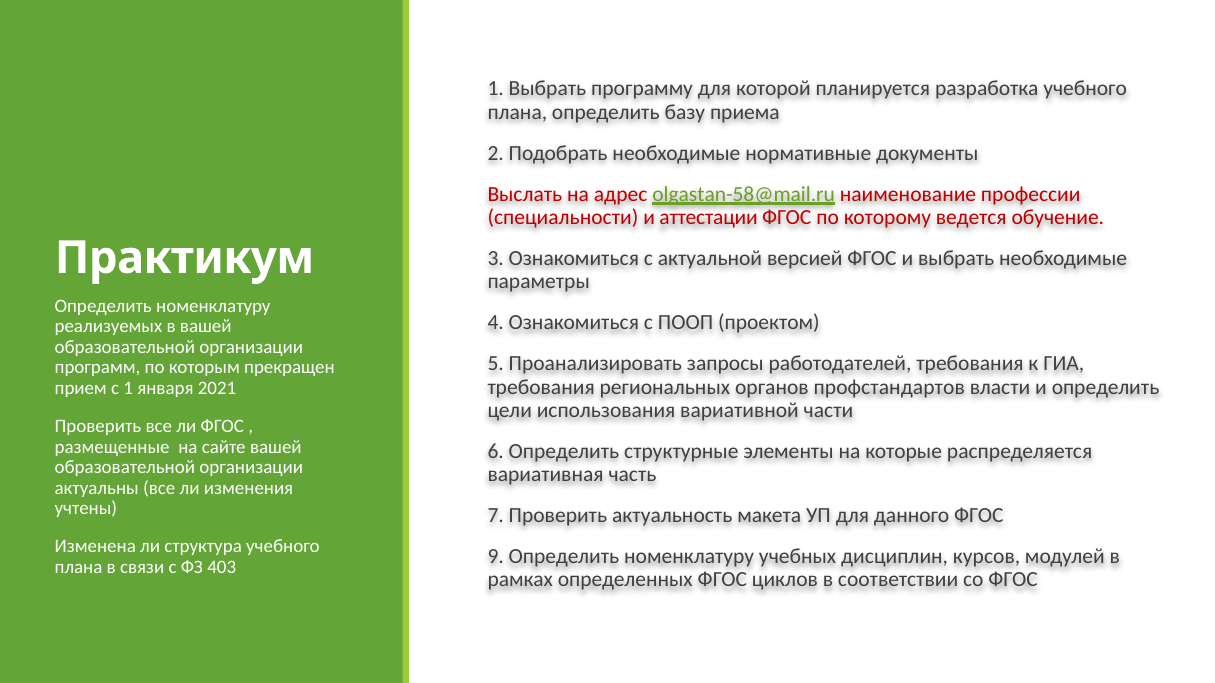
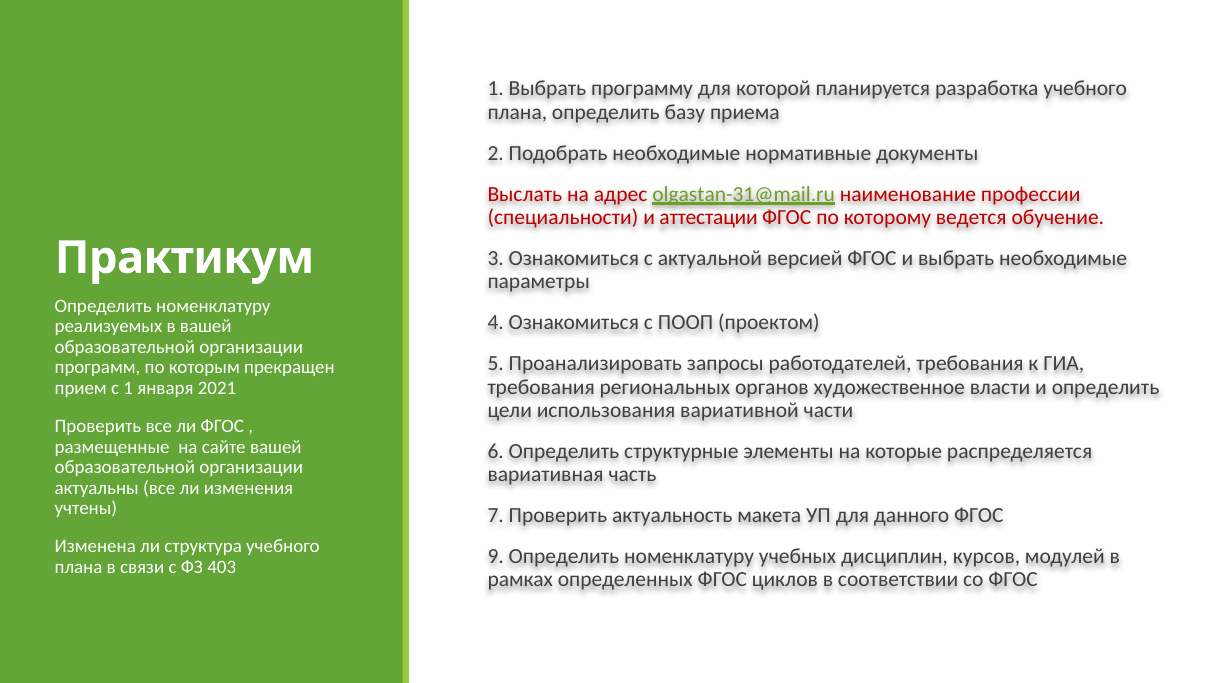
olgastan-58@mail.ru: olgastan-58@mail.ru -> olgastan-31@mail.ru
профстандартов: профстандартов -> художественное
